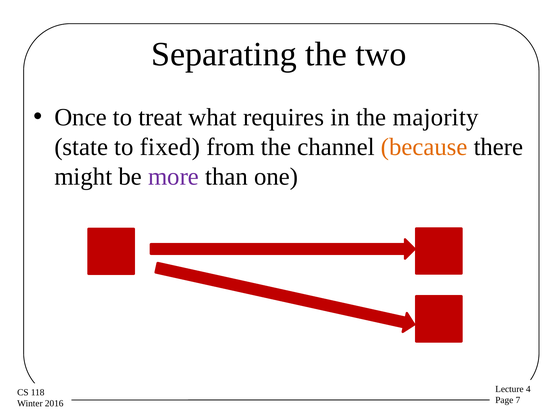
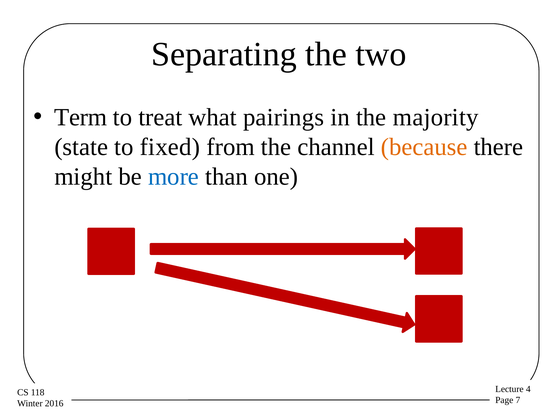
Once: Once -> Term
requires: requires -> pairings
more colour: purple -> blue
